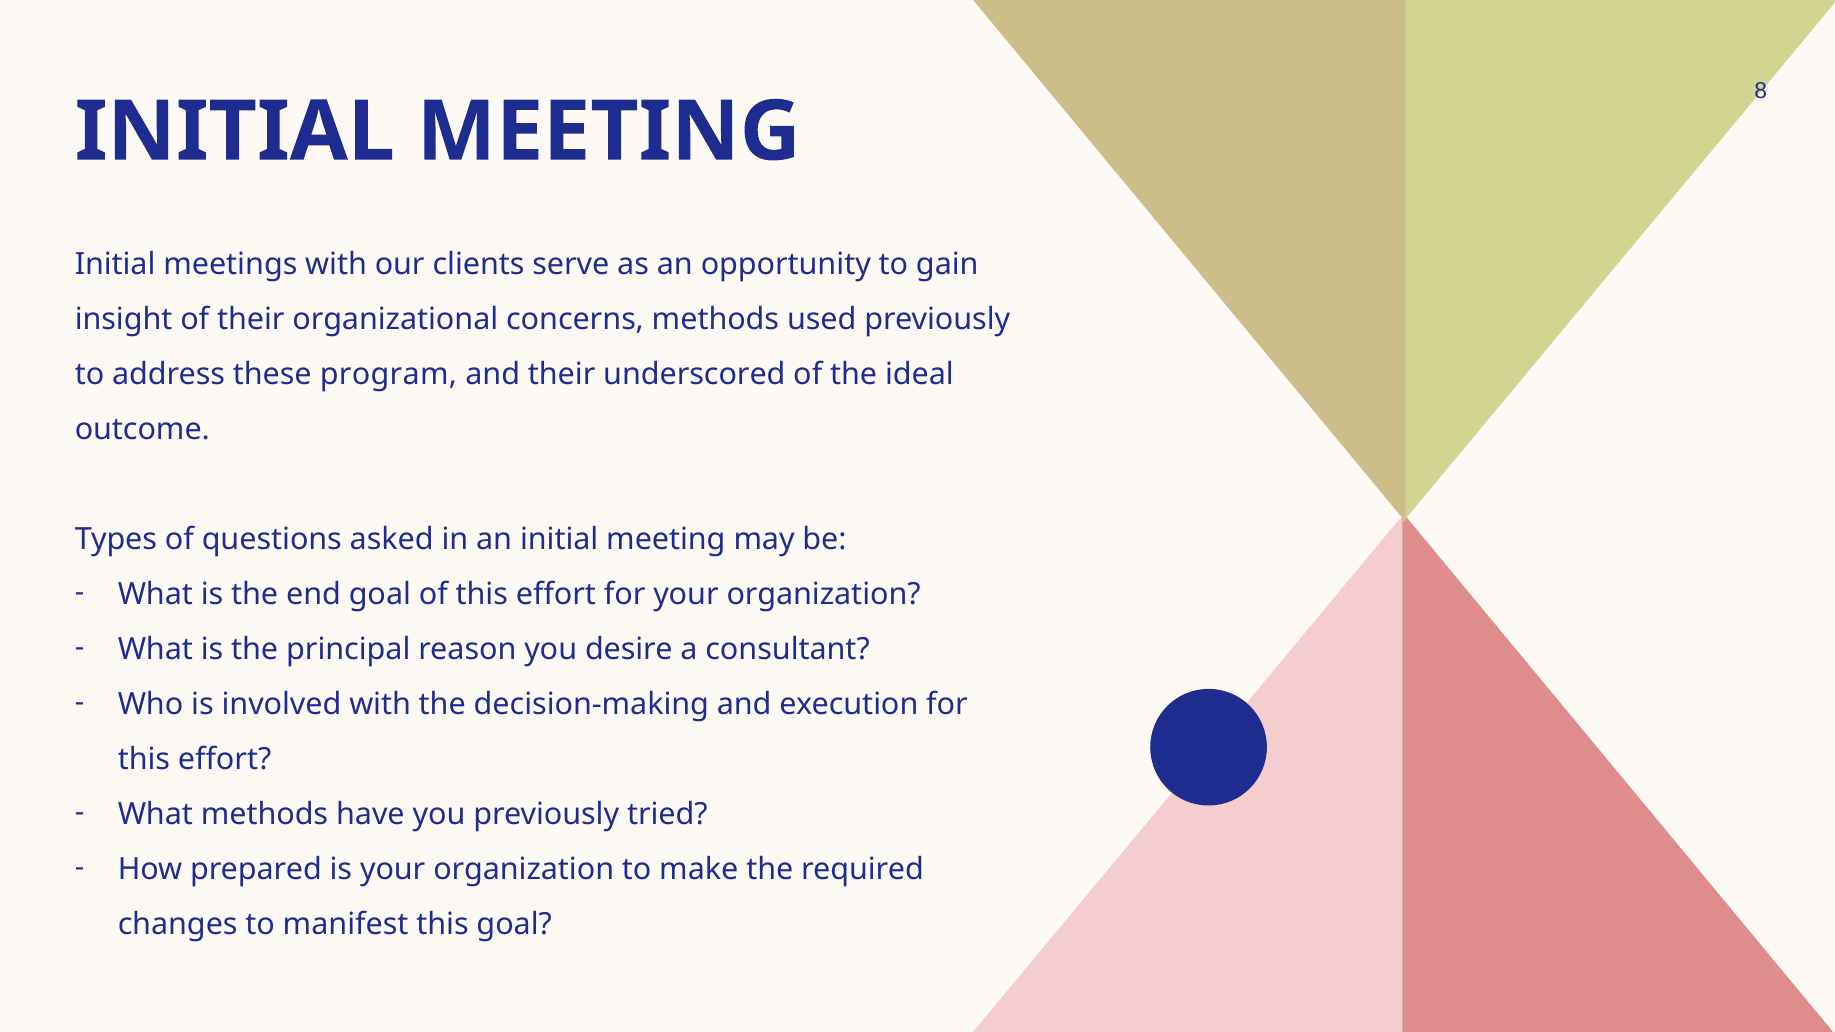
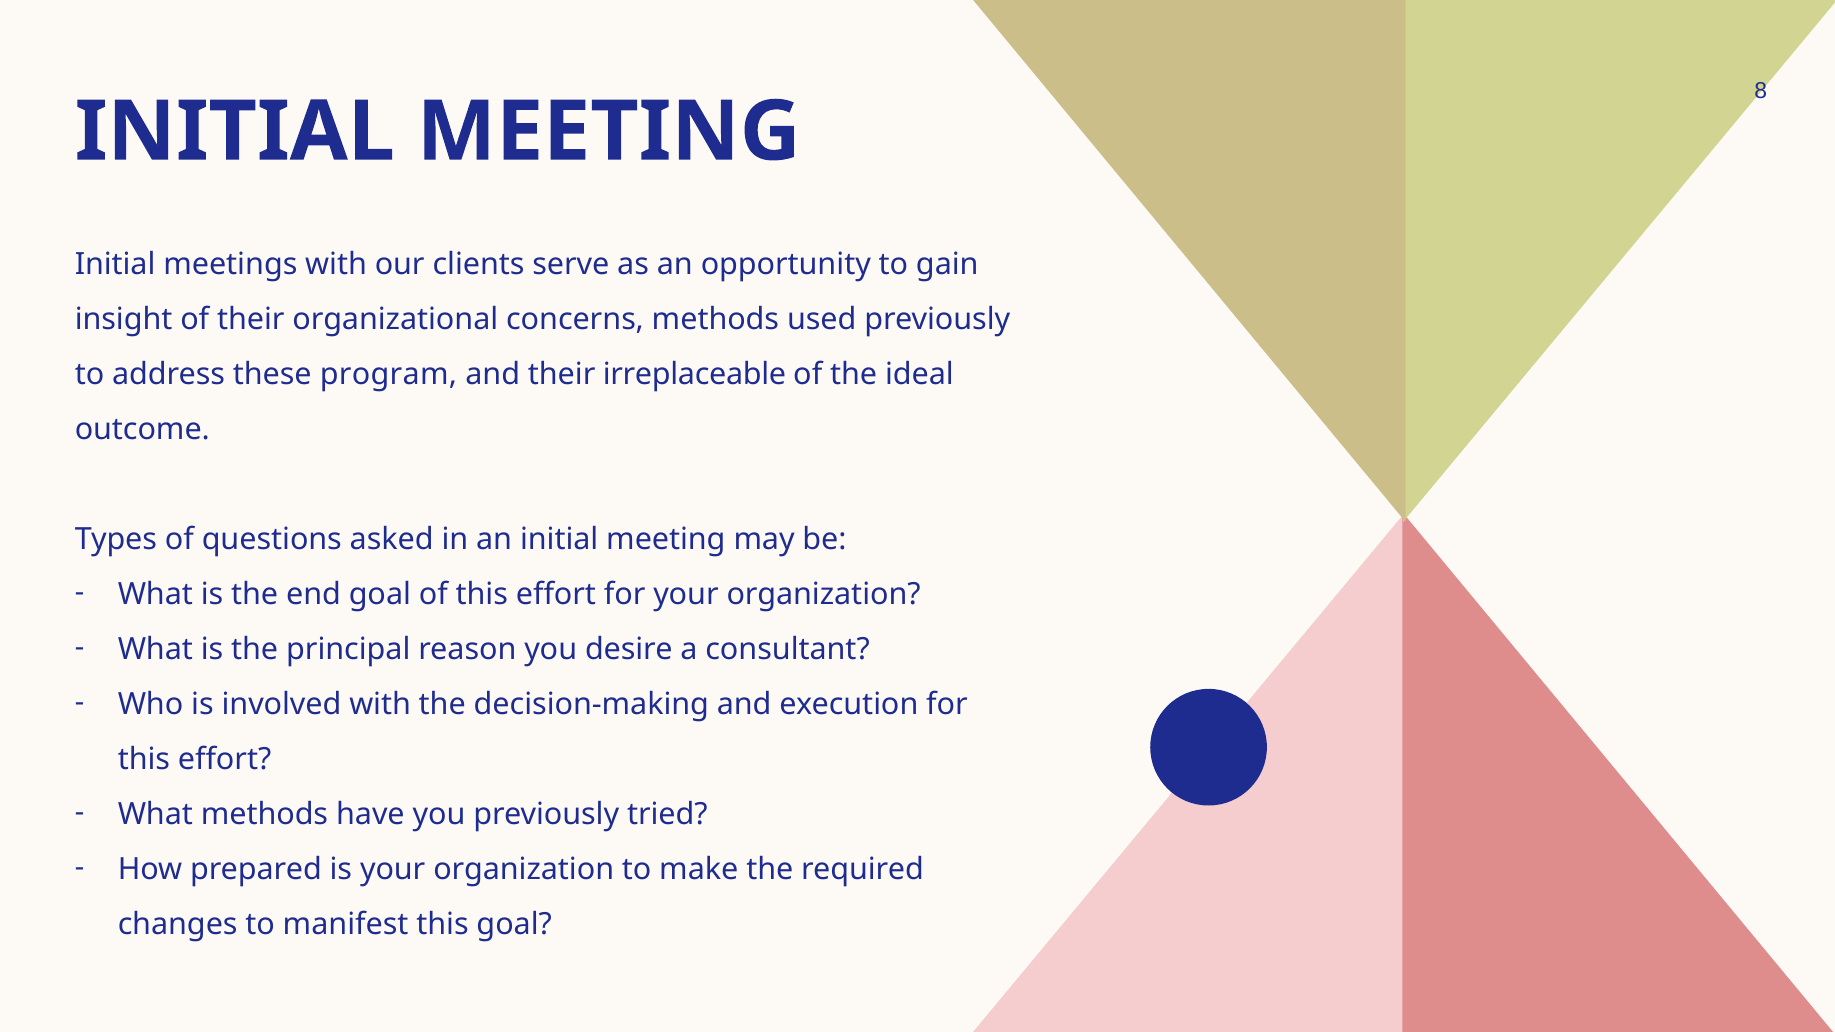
underscored: underscored -> irreplaceable
